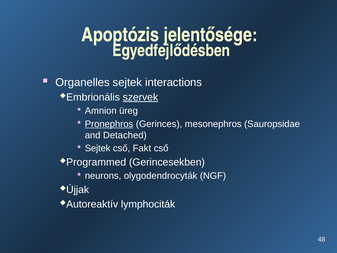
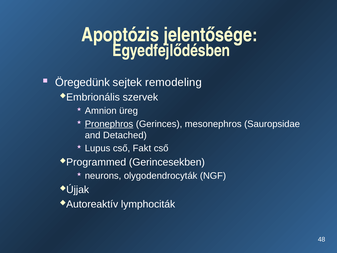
Organelles: Organelles -> Öregedünk
interactions: interactions -> remodeling
szervek underline: present -> none
Sejtek at (98, 148): Sejtek -> Lupus
